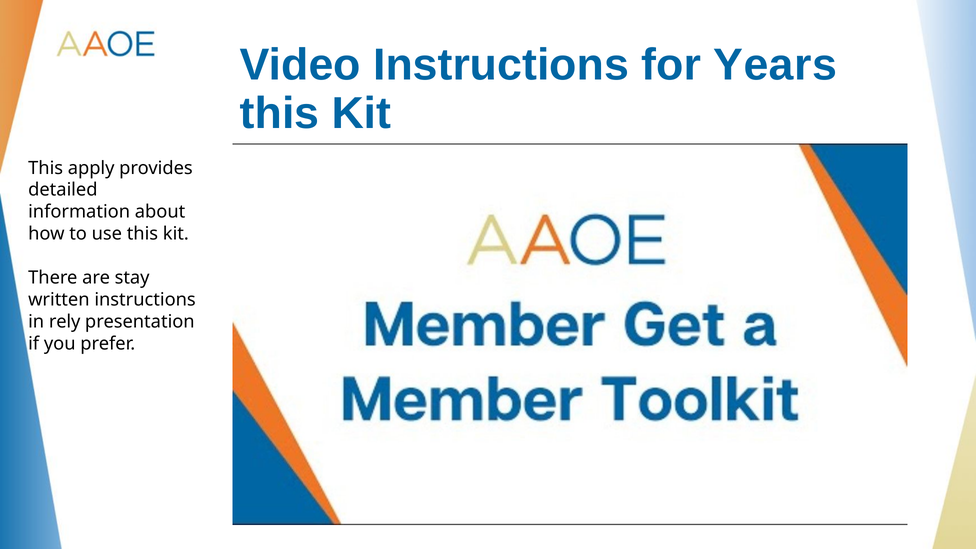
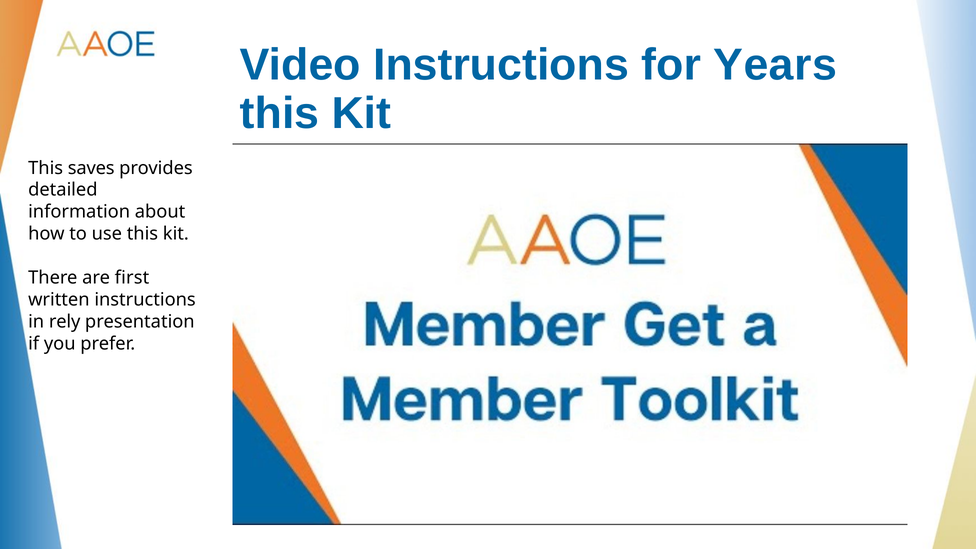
apply: apply -> saves
stay: stay -> first
